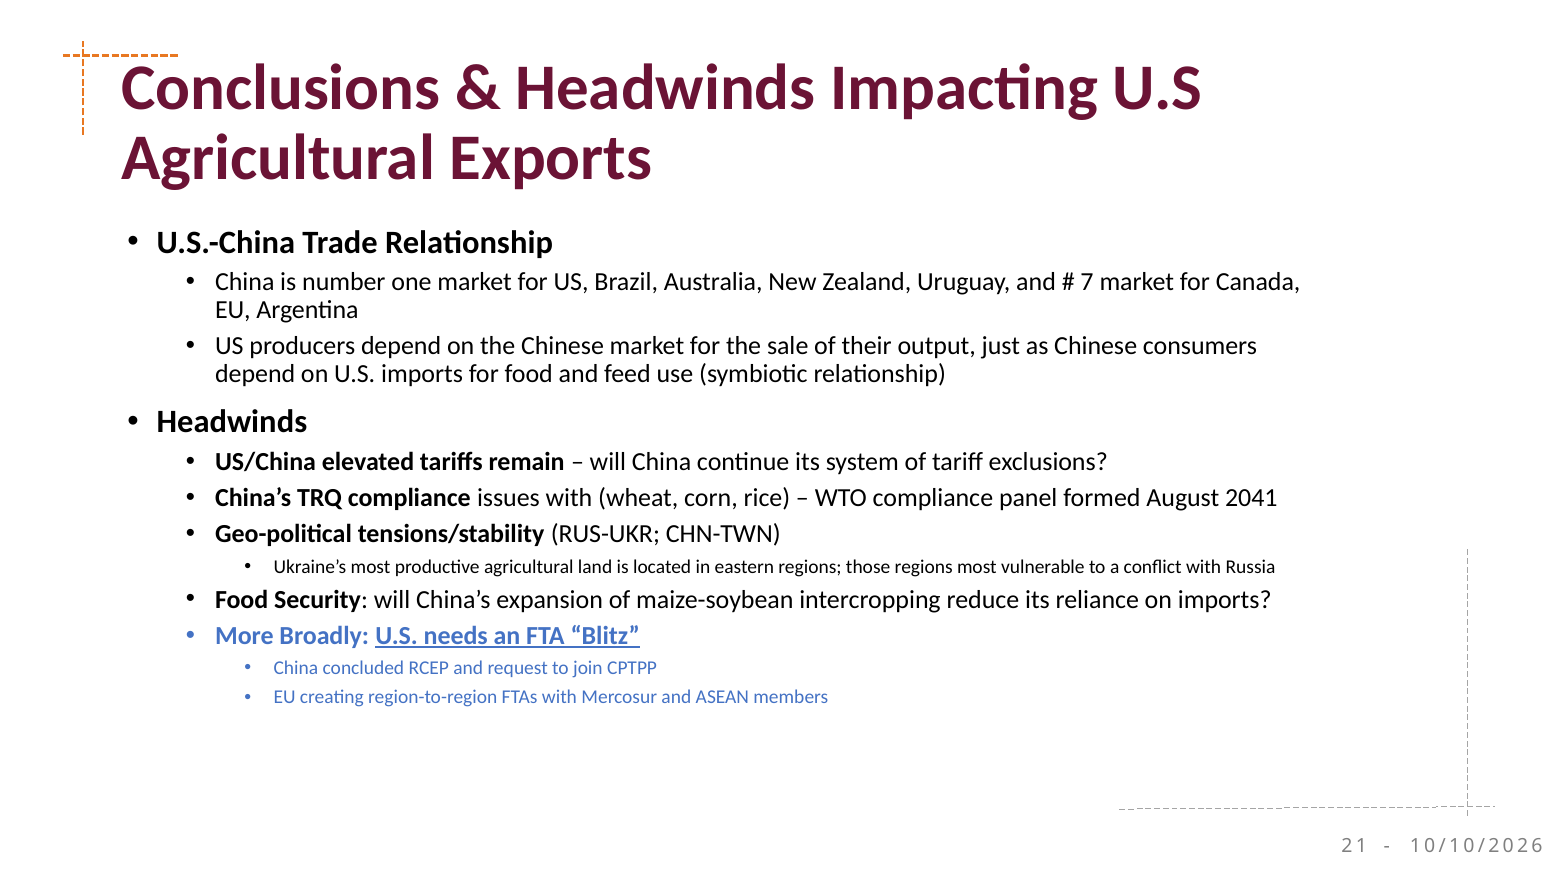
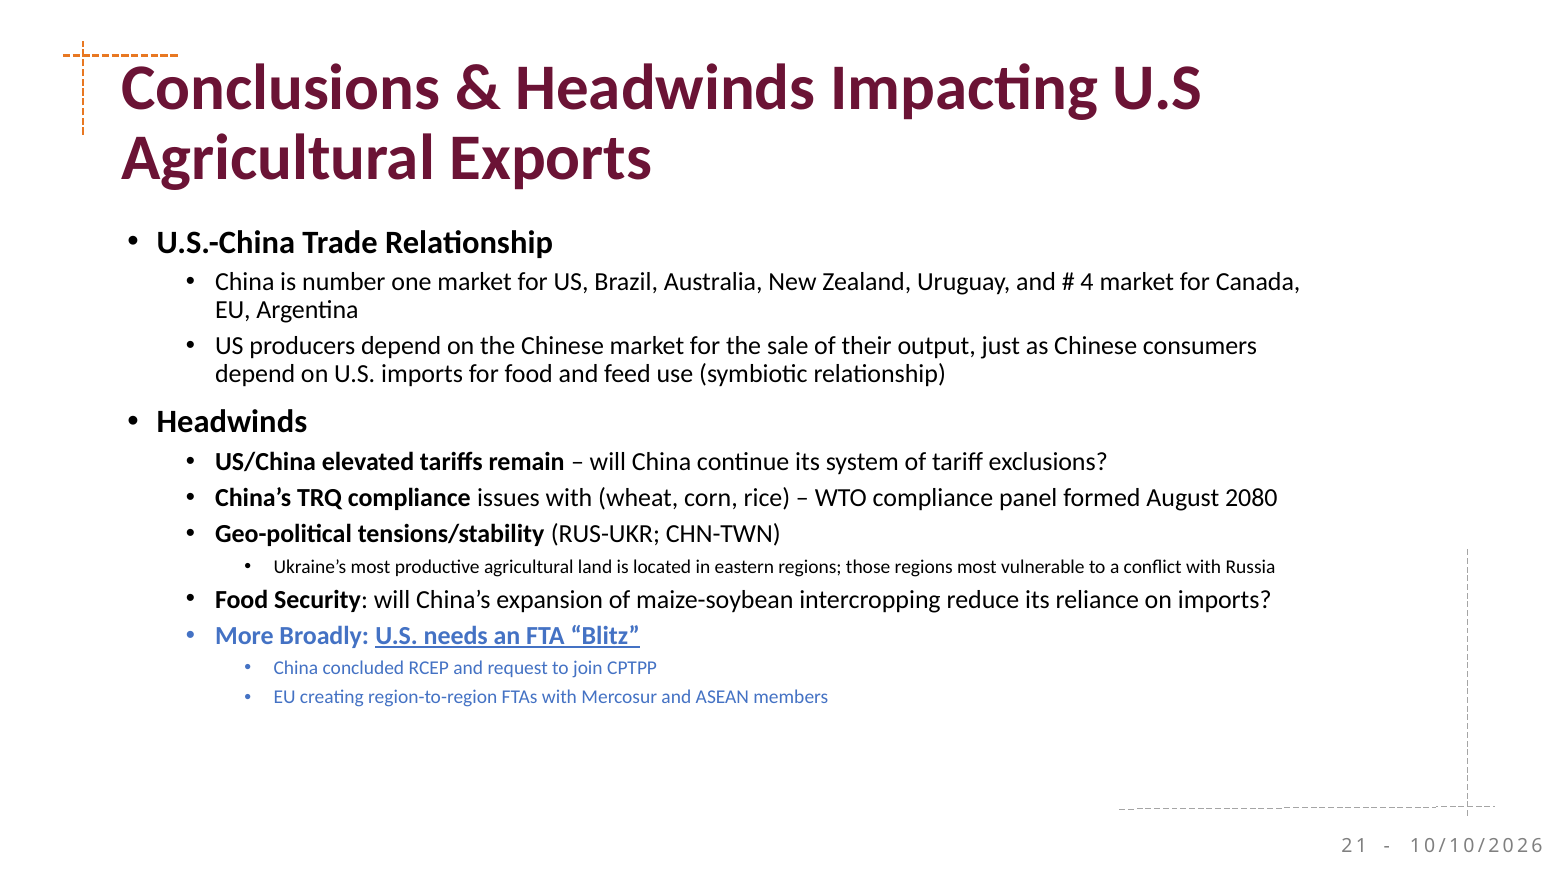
7: 7 -> 4
2041: 2041 -> 2080
